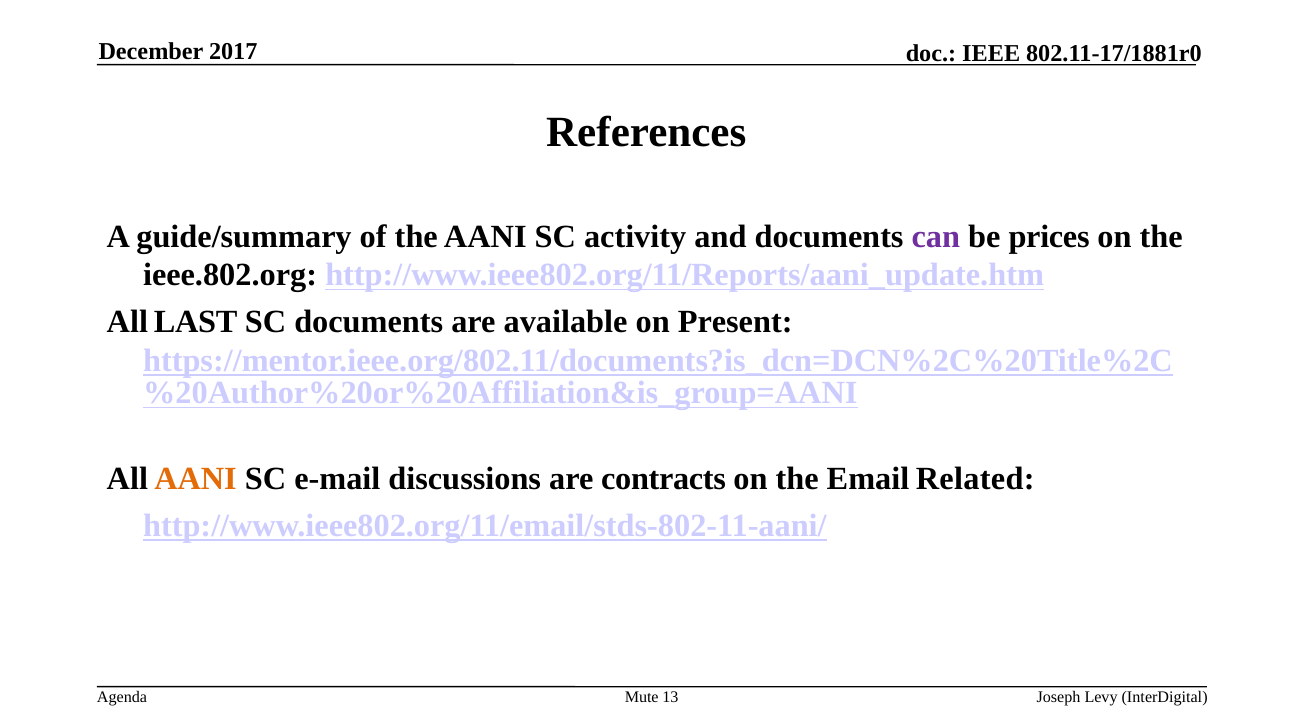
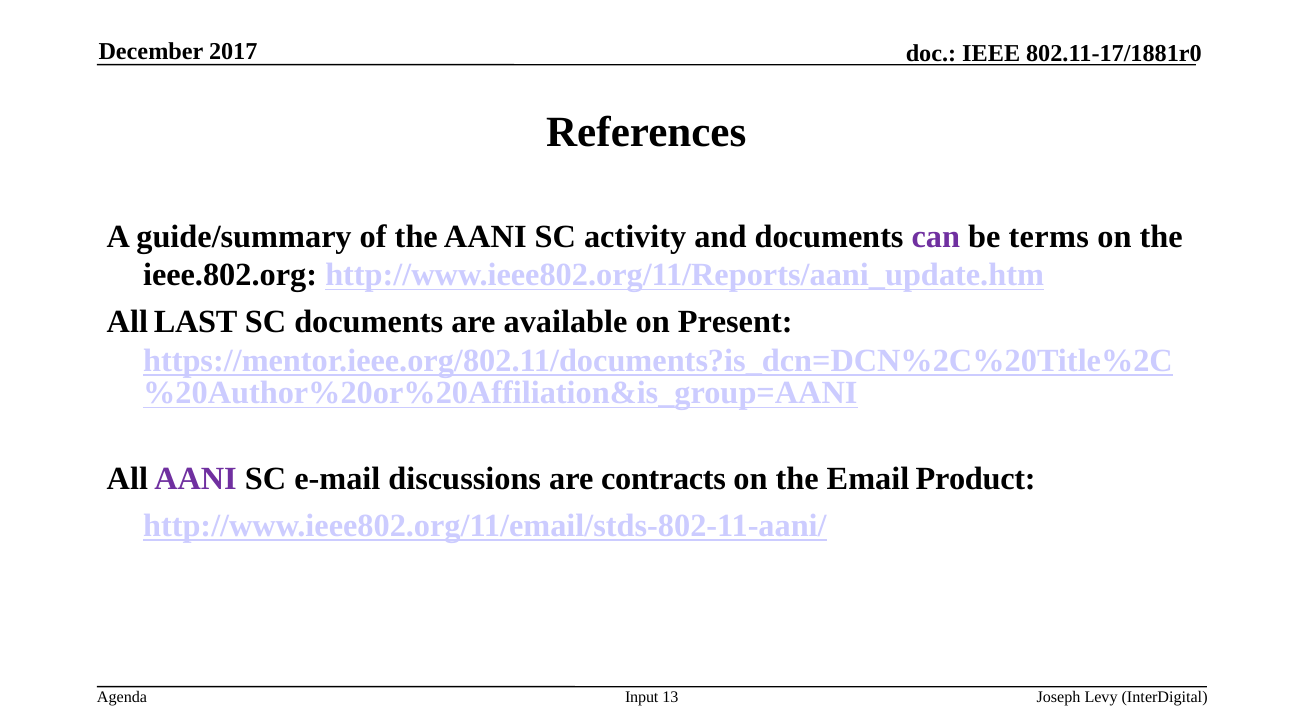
prices: prices -> terms
AANI at (196, 479) colour: orange -> purple
Related: Related -> Product
Mute: Mute -> Input
